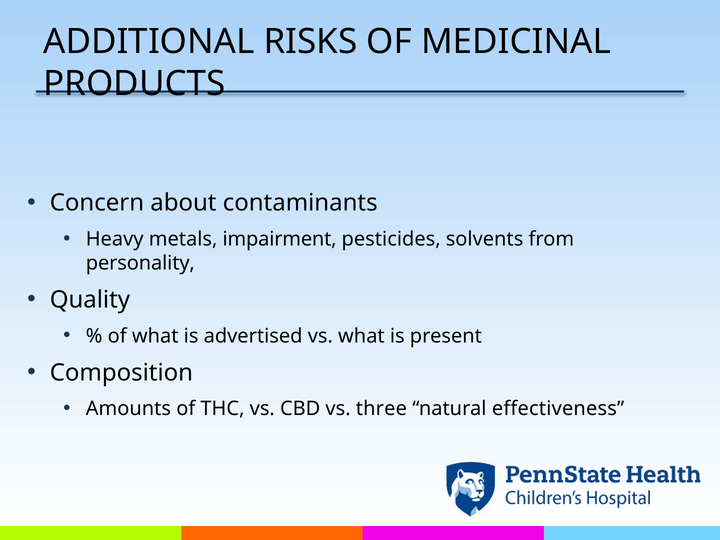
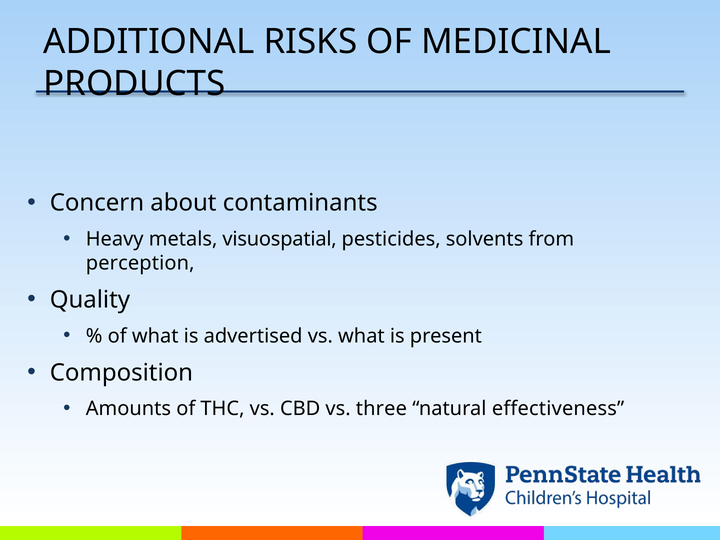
impairment: impairment -> visuospatial
personality: personality -> perception
